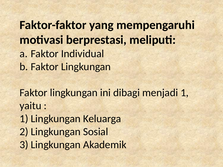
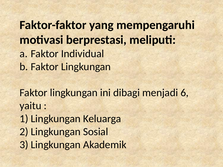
1: 1 -> 6
